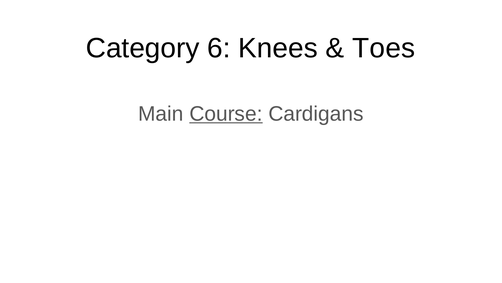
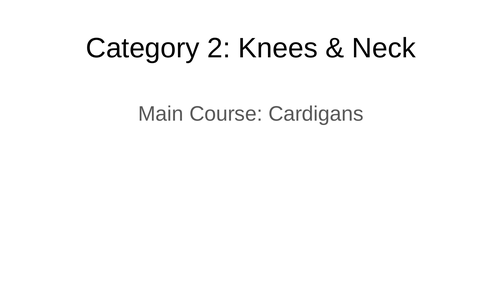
6: 6 -> 2
Toes: Toes -> Neck
Course underline: present -> none
